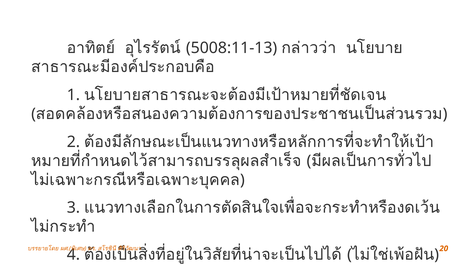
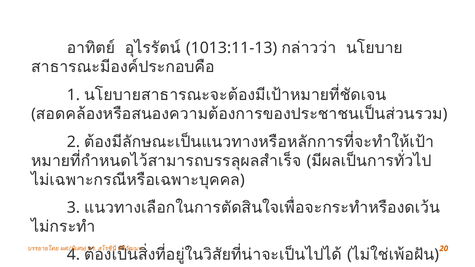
5008:11-13: 5008:11-13 -> 1013:11-13
